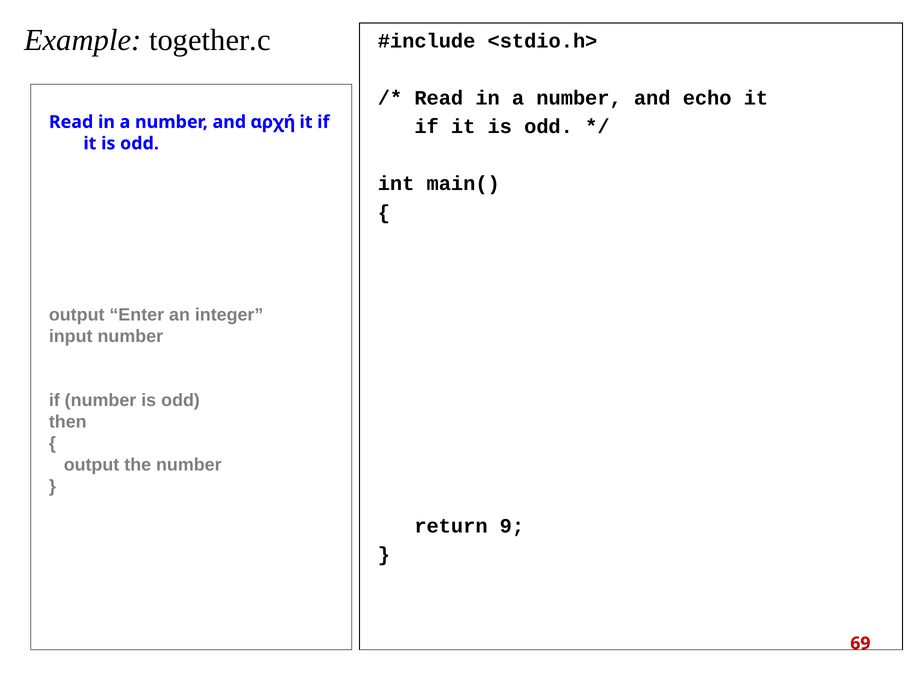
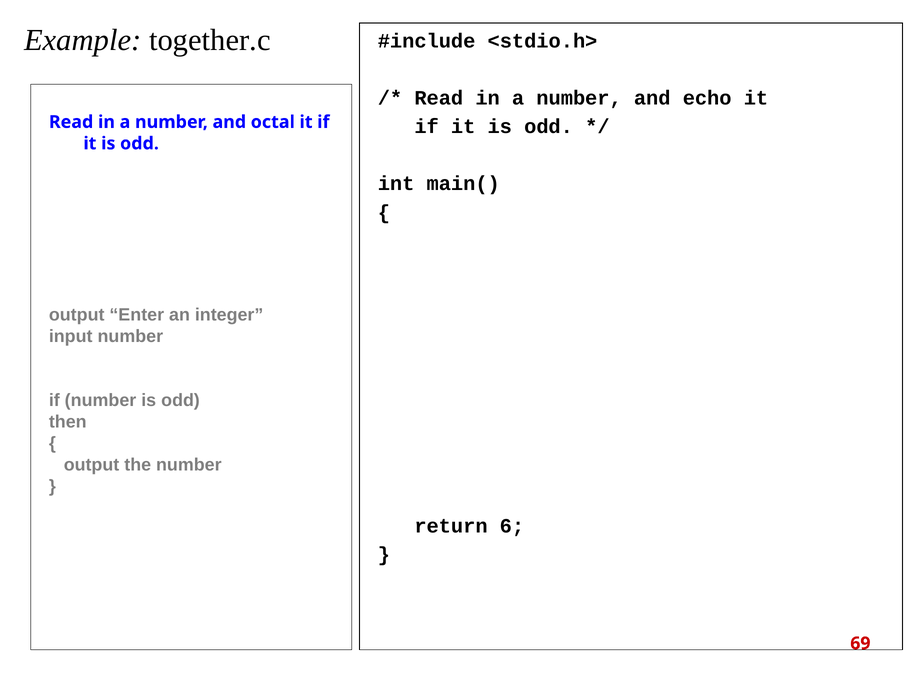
αρχή: αρχή -> octal
9: 9 -> 6
